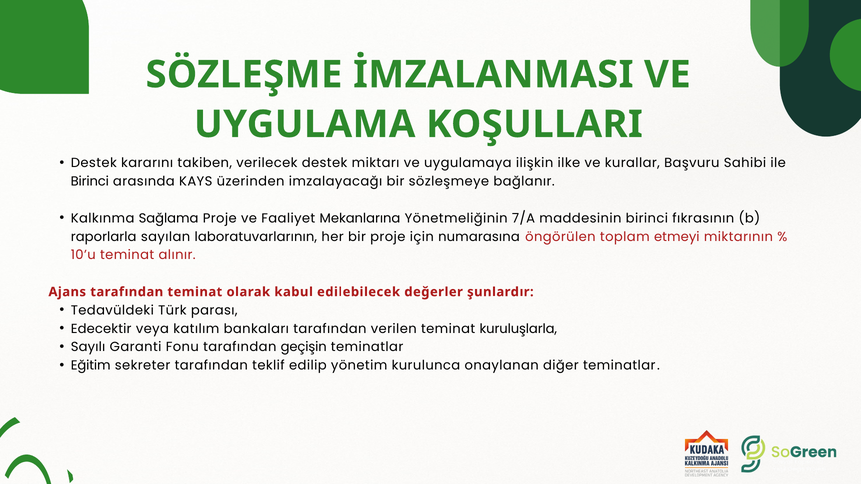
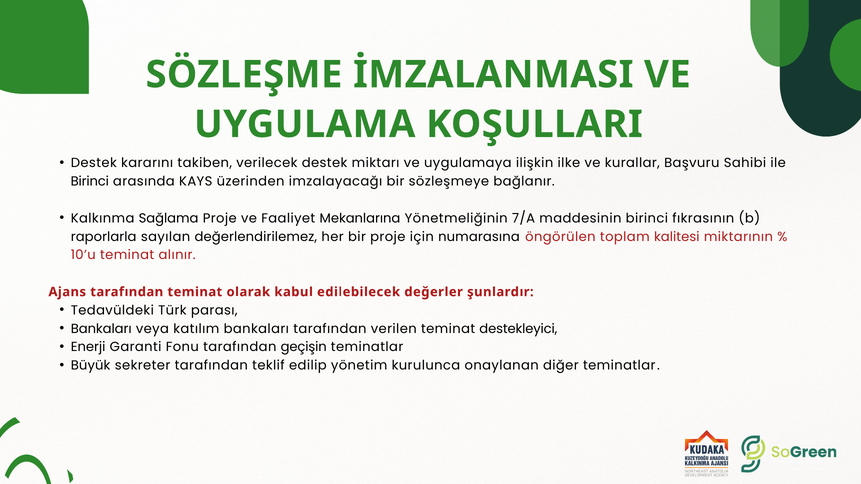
laboratuvarlarının: laboratuvarlarının -> değerlendirilemez
etmeyi: etmeyi -> kalitesi
Edecektir at (101, 329): Edecektir -> Bankaları
kuruluşlarla: kuruluşlarla -> destekleyici
Sayılı: Sayılı -> Enerji
Eğitim: Eğitim -> Büyük
